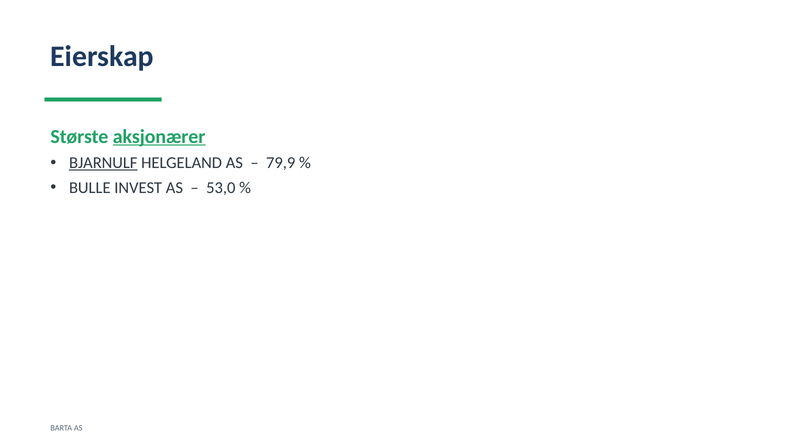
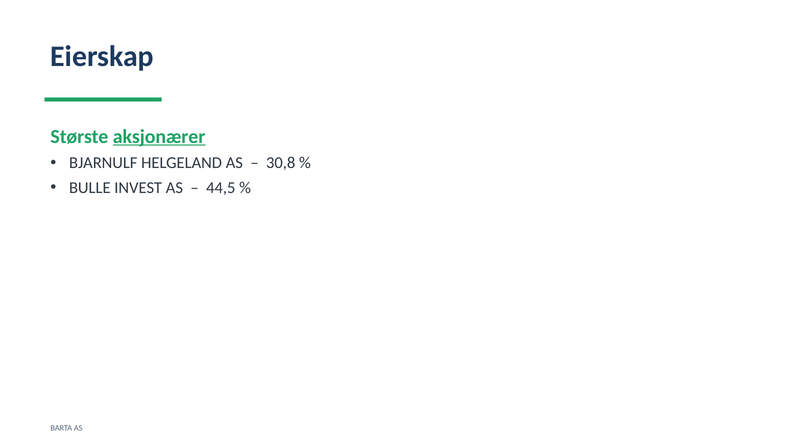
BJARNULF underline: present -> none
79,9: 79,9 -> 30,8
53,0: 53,0 -> 44,5
